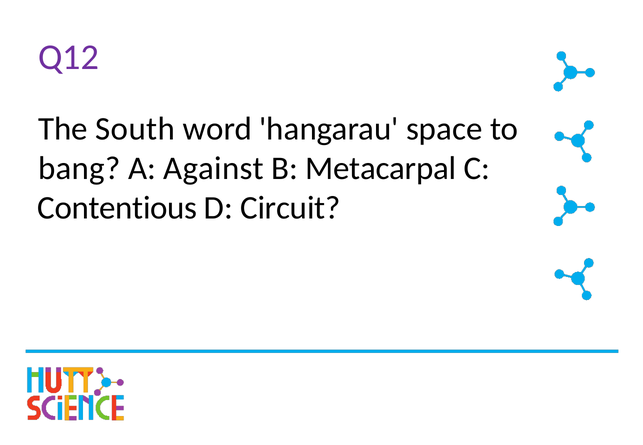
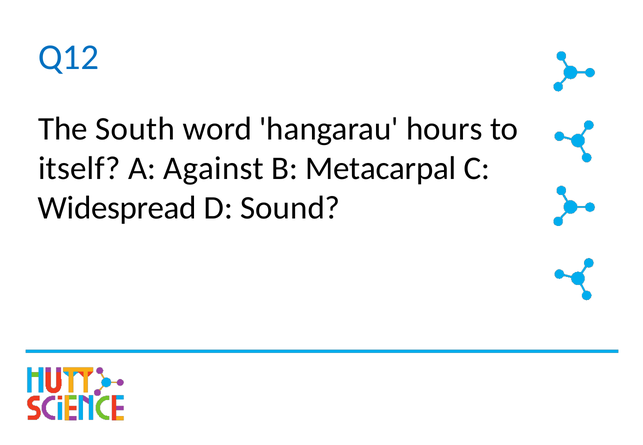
Q12 colour: purple -> blue
space: space -> hours
bang: bang -> itself
Contentious: Contentious -> Widespread
Circuit: Circuit -> Sound
